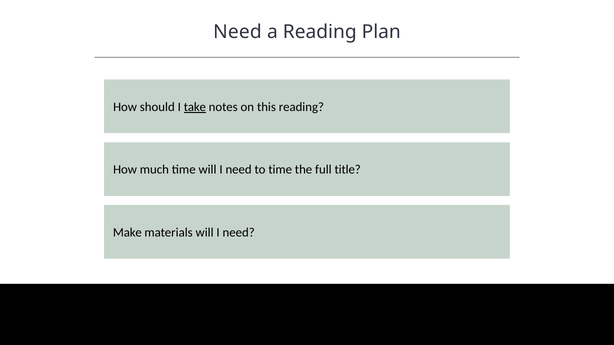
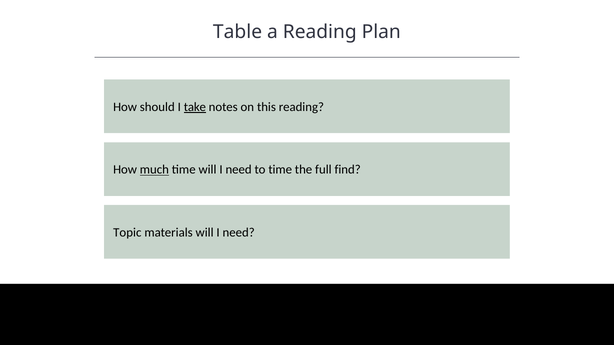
Need at (237, 32): Need -> Table
much underline: none -> present
title: title -> find
Make: Make -> Topic
